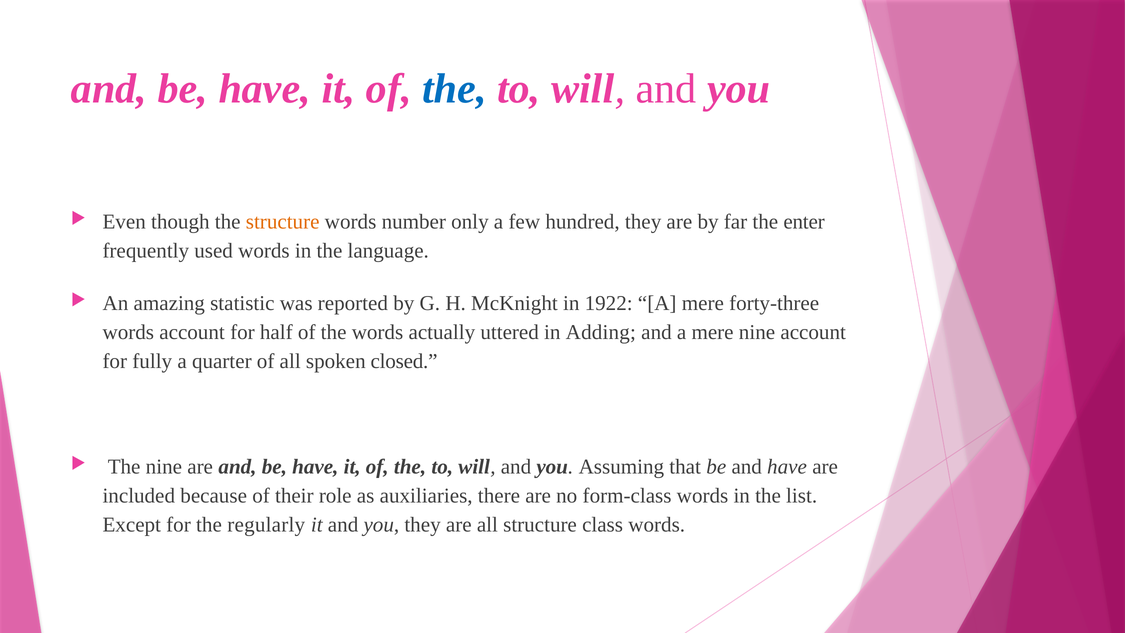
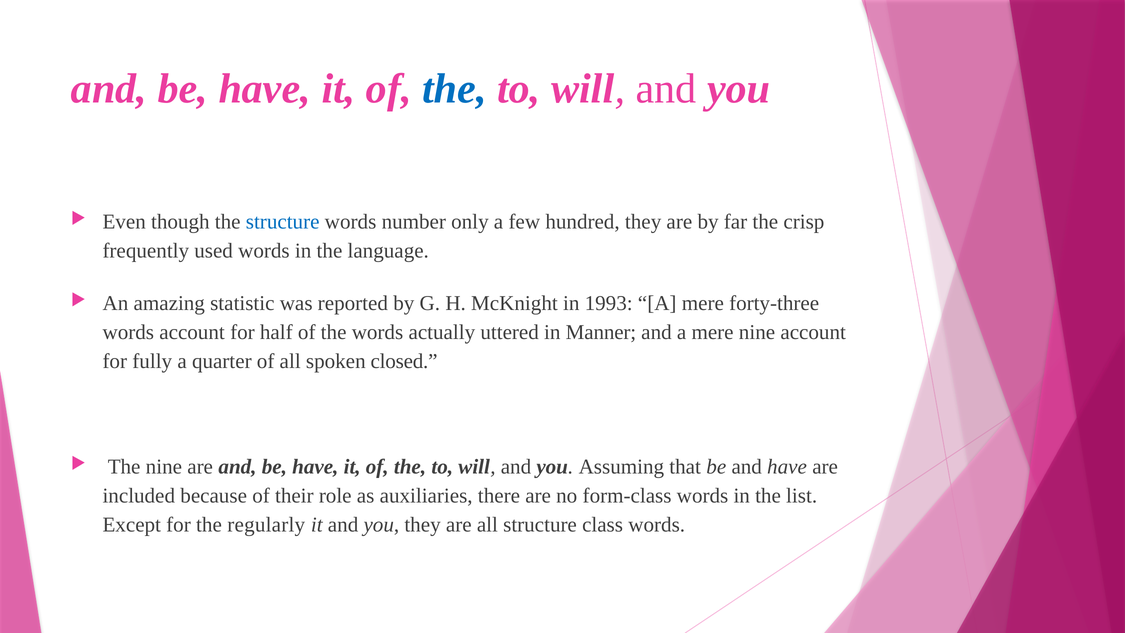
structure at (283, 222) colour: orange -> blue
enter: enter -> crisp
1922: 1922 -> 1993
Adding: Adding -> Manner
